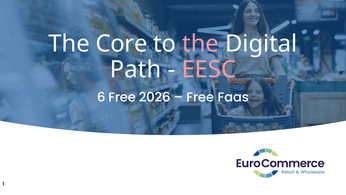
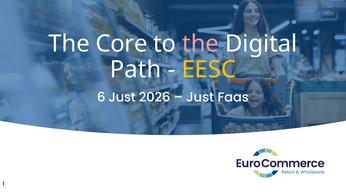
EESC colour: pink -> yellow
6 Free: Free -> Just
Free at (200, 97): Free -> Just
